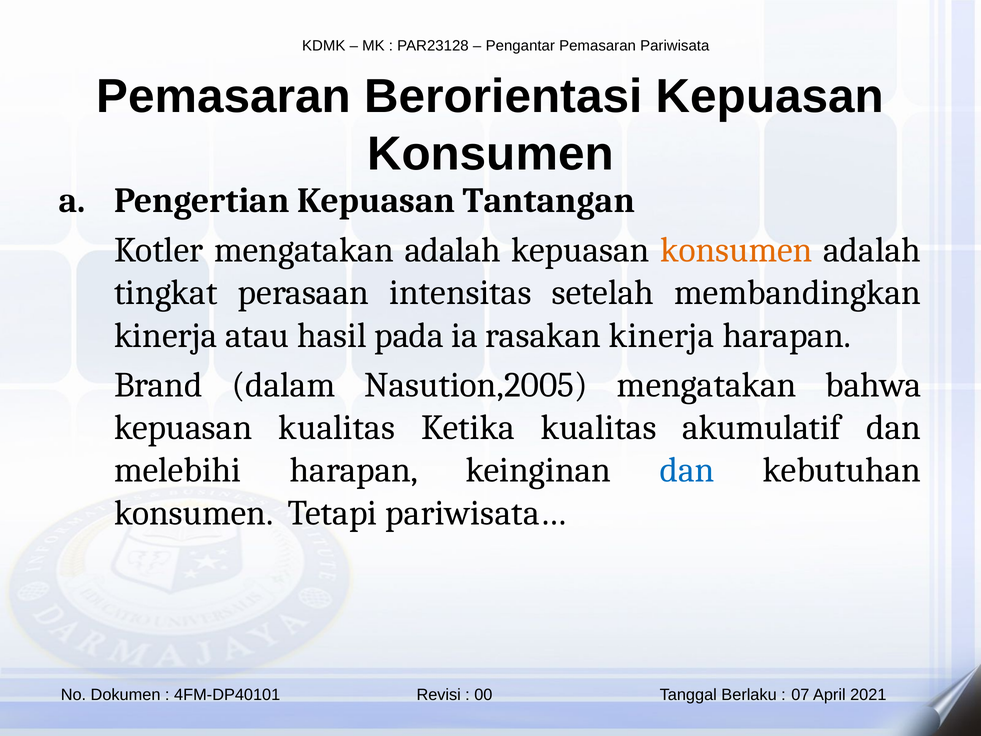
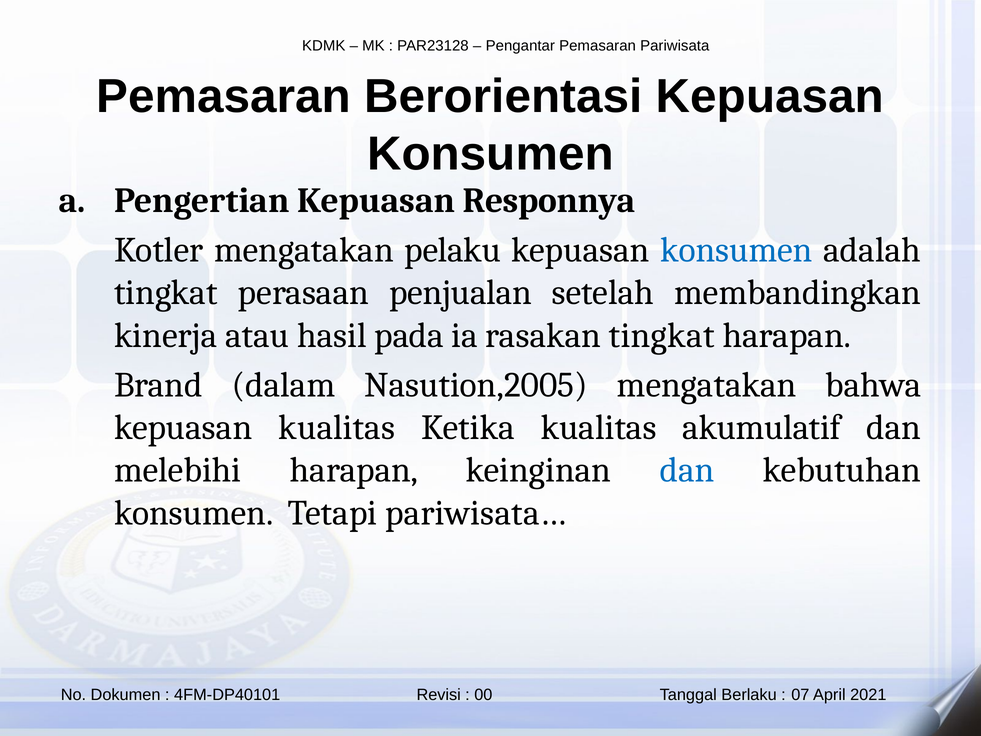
Tantangan: Tantangan -> Responnya
mengatakan adalah: adalah -> pelaku
konsumen at (736, 250) colour: orange -> blue
intensitas: intensitas -> penjualan
rasakan kinerja: kinerja -> tingkat
